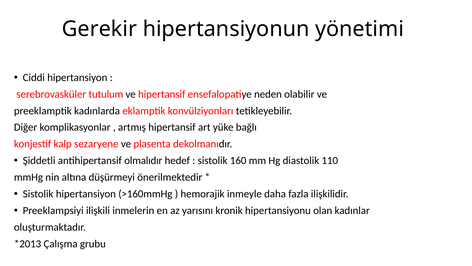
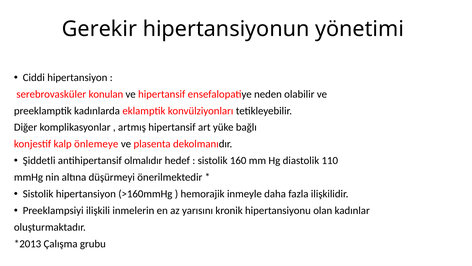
tutulum: tutulum -> konulan
sezaryene: sezaryene -> önlemeye
